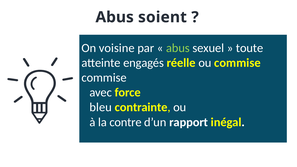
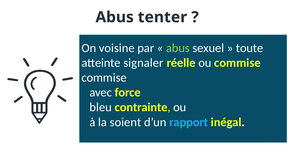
soient: soient -> tenter
engagés: engagés -> signaler
contre: contre -> soient
rapport colour: white -> light blue
